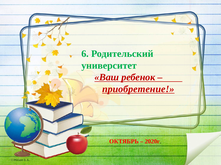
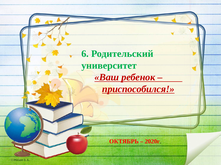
приобретение: приобретение -> приспособился
